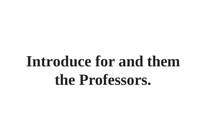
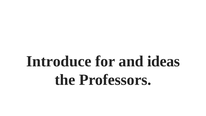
them: them -> ideas
